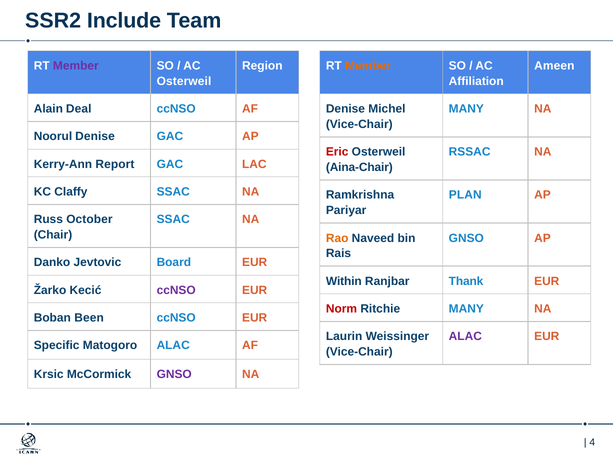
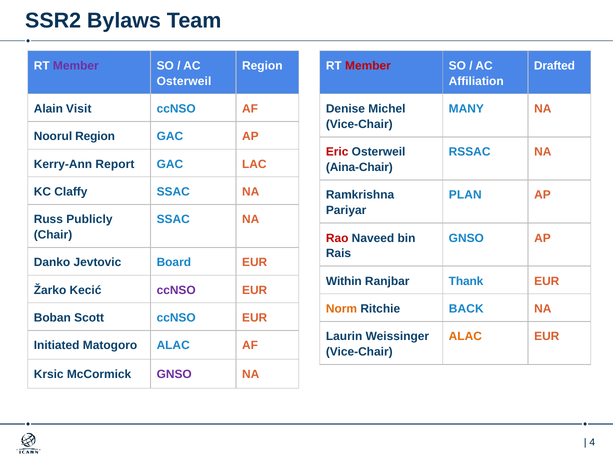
Include: Include -> Bylaws
Member at (368, 66) colour: orange -> red
Ameen: Ameen -> Drafted
Deal: Deal -> Visit
Noorul Denise: Denise -> Region
October: October -> Publicly
Rao colour: orange -> red
Norm colour: red -> orange
Ritchie MANY: MANY -> BACK
Been: Been -> Scott
ALAC at (465, 336) colour: purple -> orange
Specific: Specific -> Initiated
